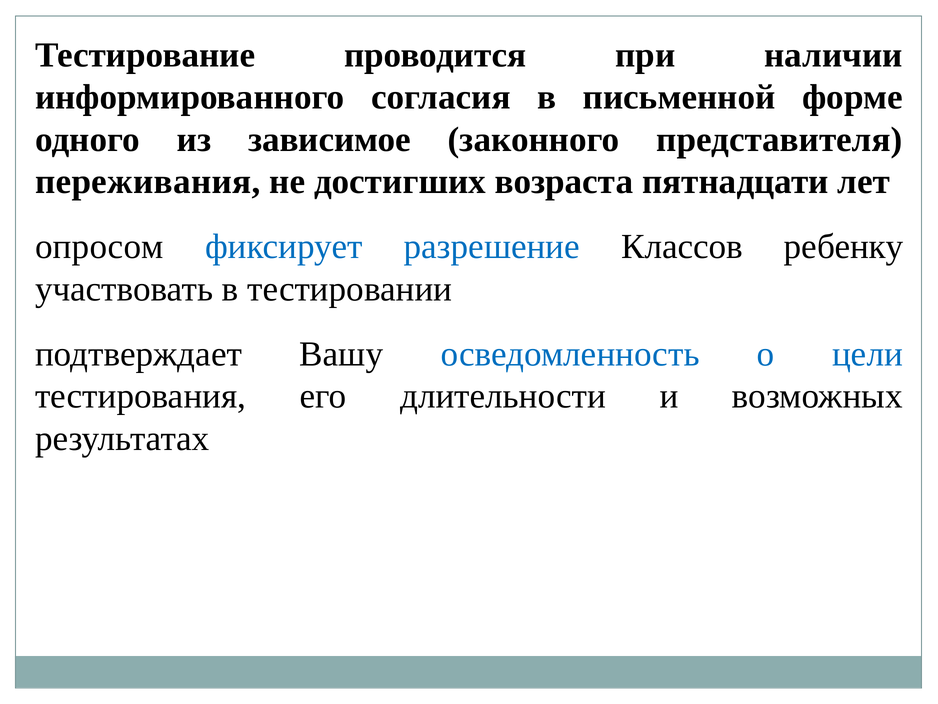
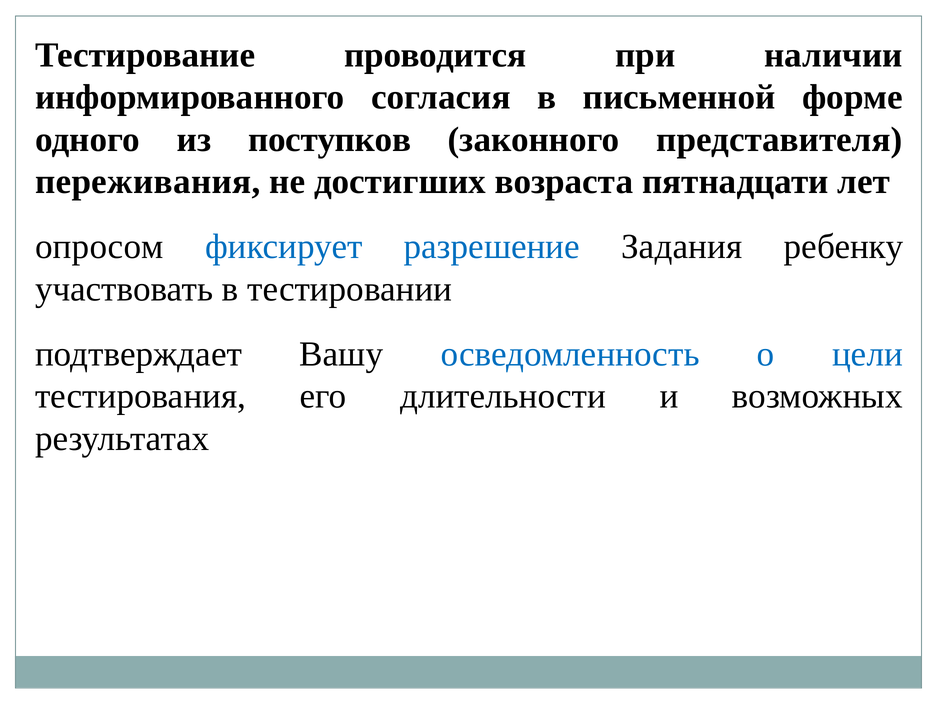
зависимое: зависимое -> поступков
Классов: Классов -> Задания
